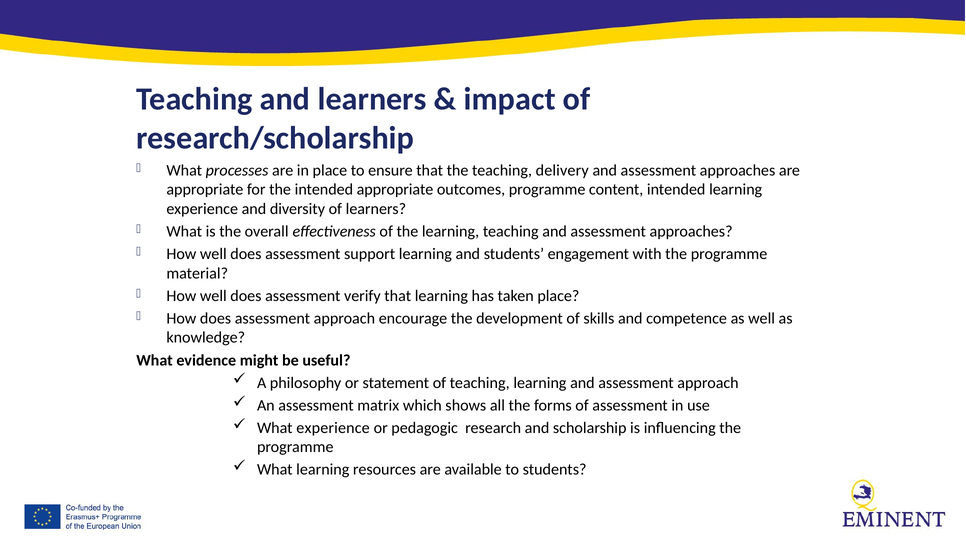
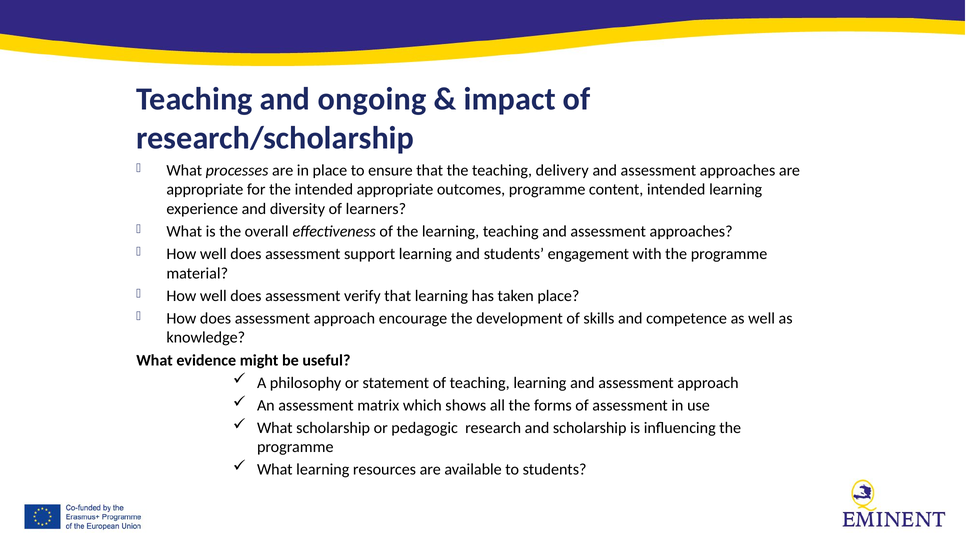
and learners: learners -> ongoing
What experience: experience -> scholarship
